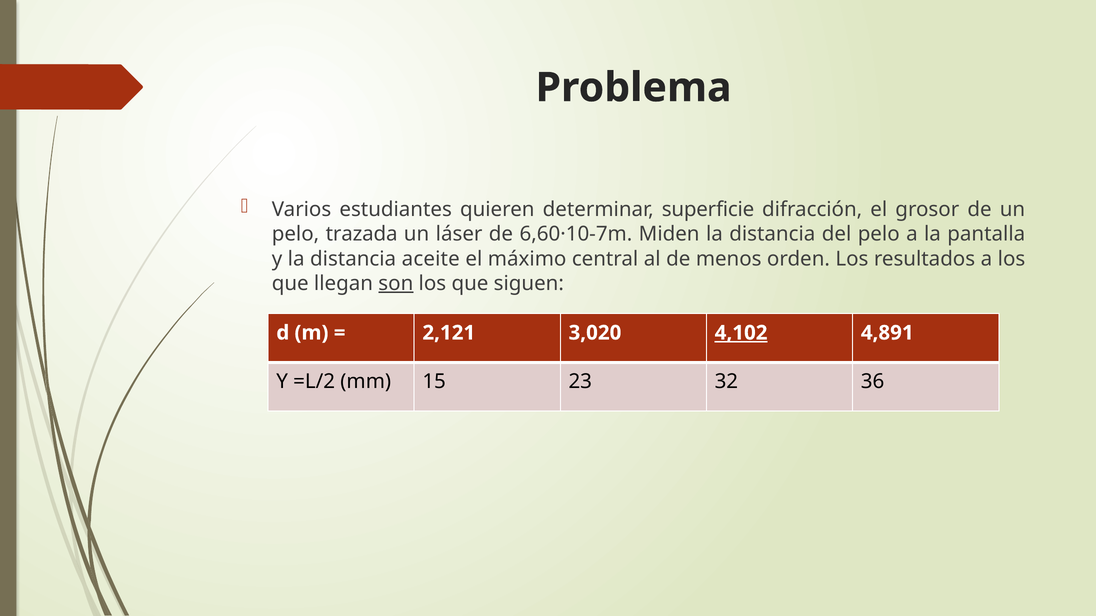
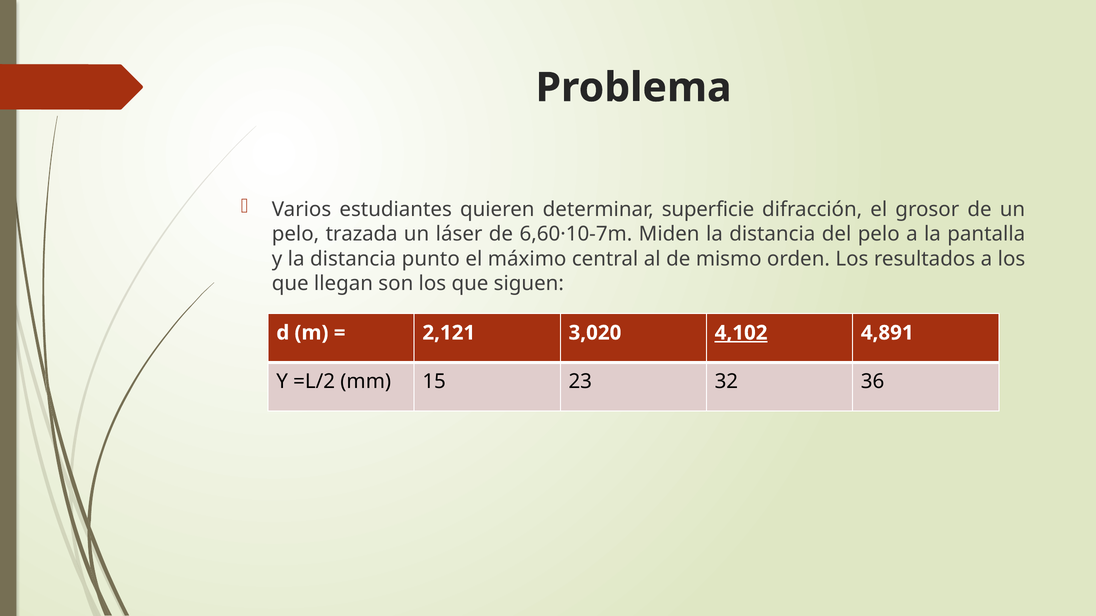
aceite: aceite -> punto
menos: menos -> mismo
son underline: present -> none
